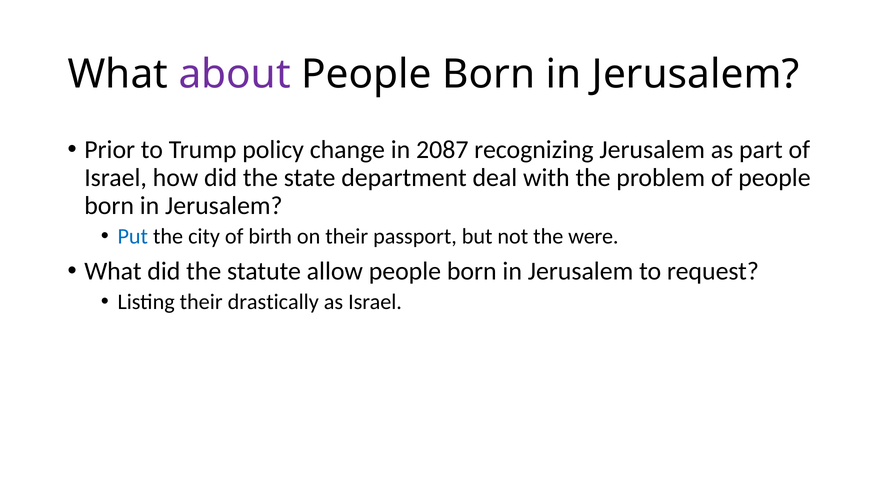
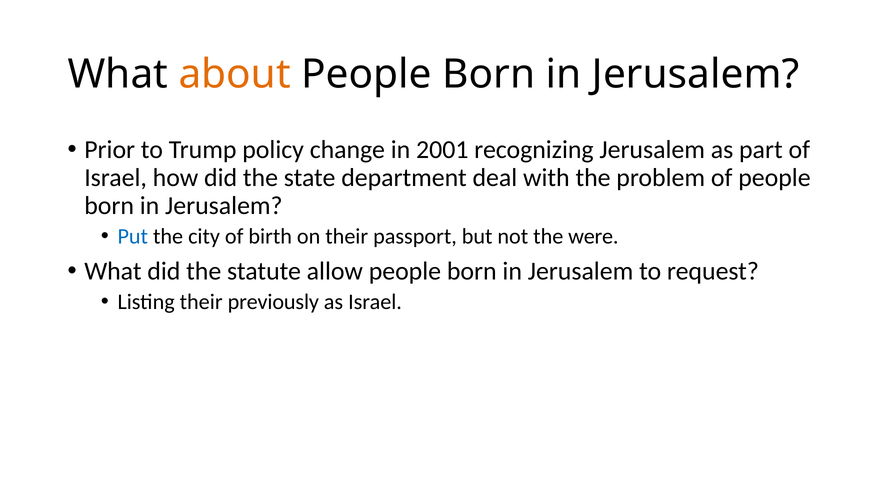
about colour: purple -> orange
2087: 2087 -> 2001
drastically: drastically -> previously
